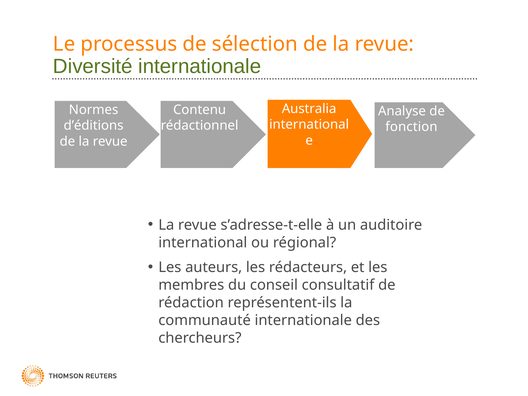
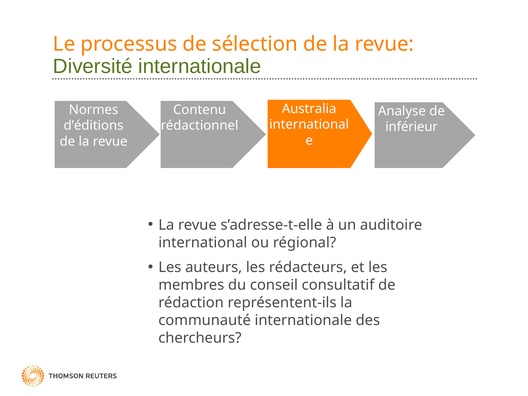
fonction: fonction -> inférieur
